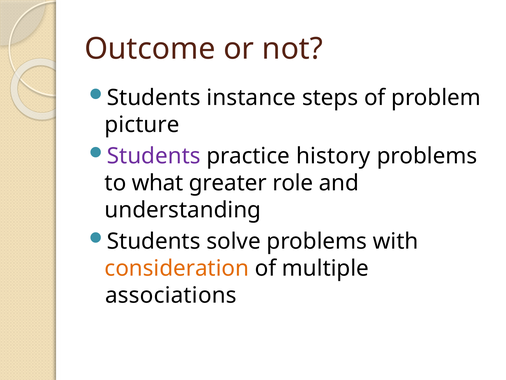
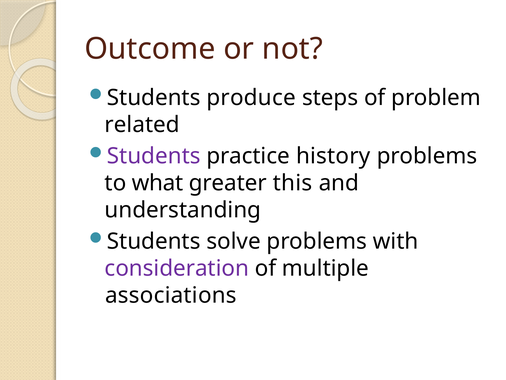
instance: instance -> produce
picture: picture -> related
role: role -> this
consideration colour: orange -> purple
